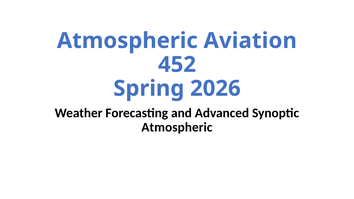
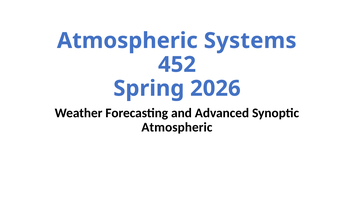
Aviation: Aviation -> Systems
